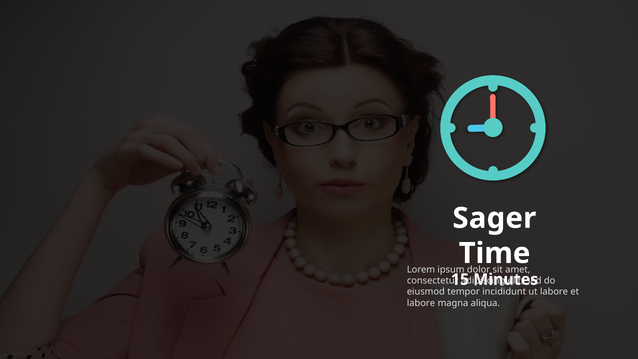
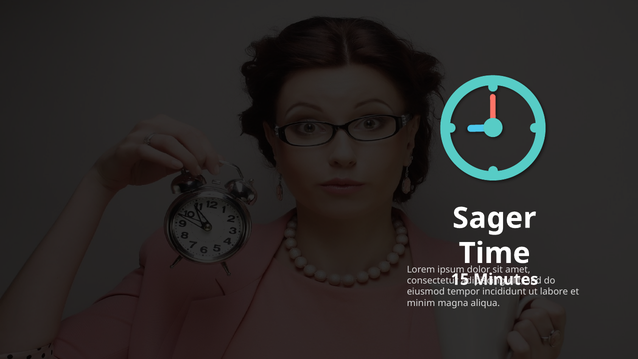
labore at (421, 303): labore -> minim
